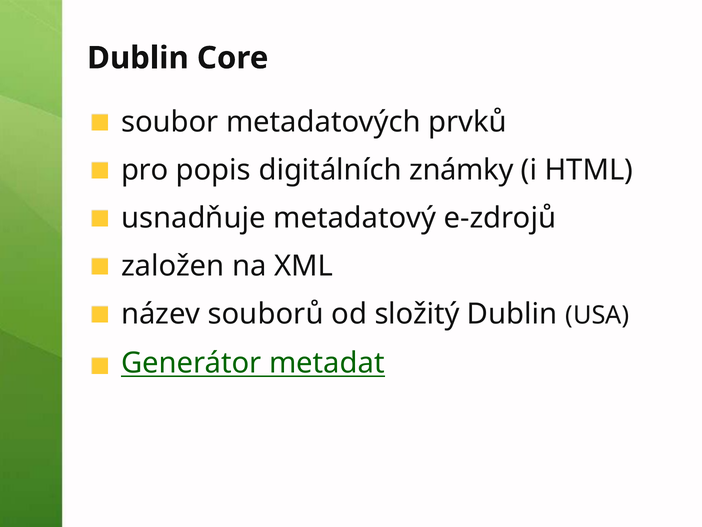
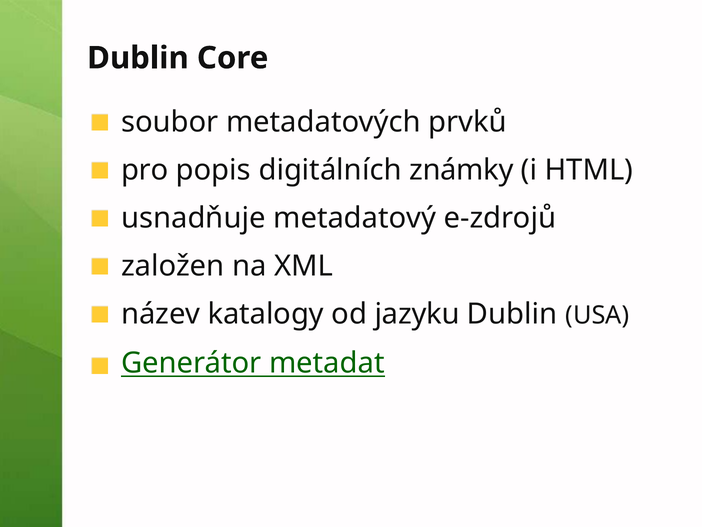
souborů: souborů -> katalogy
složitý: složitý -> jazyku
